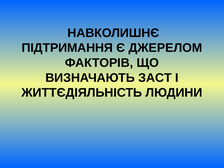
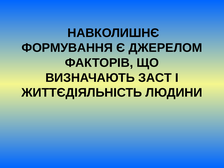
ПІДТРИМАННЯ: ПІДТРИМАННЯ -> ФОРМУВАННЯ
